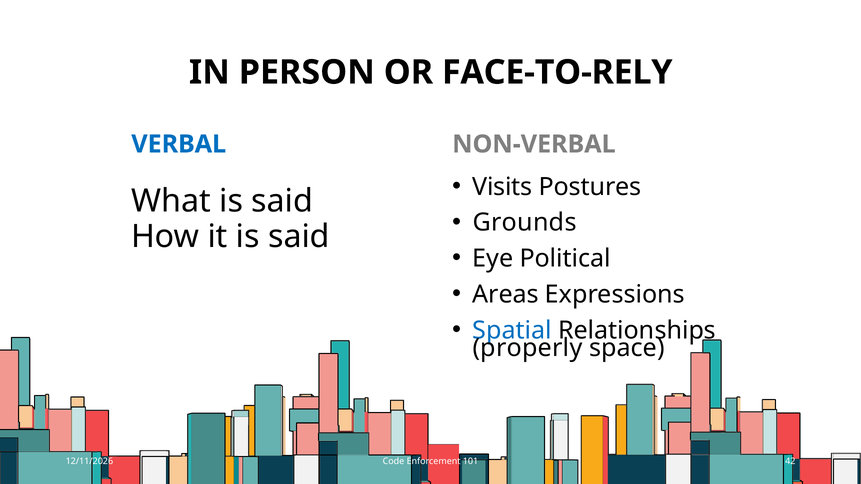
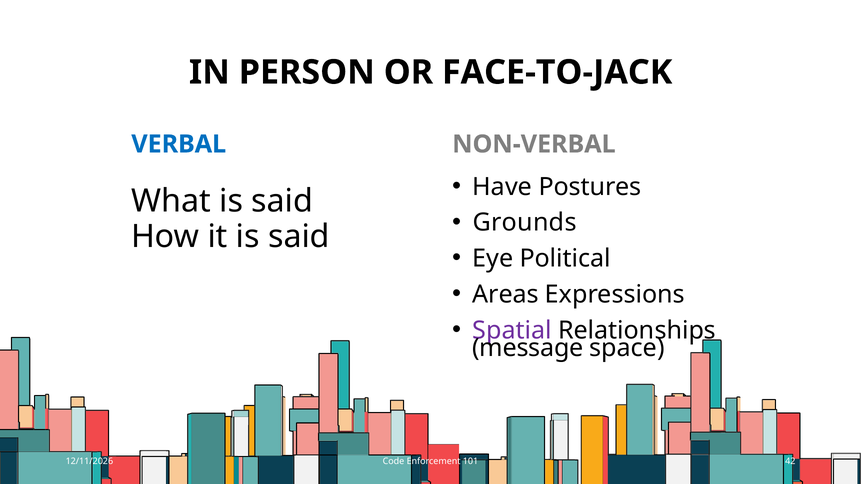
FACE-TO-RELY: FACE-TO-RELY -> FACE-TO-JACK
Visits: Visits -> Have
Spatial colour: blue -> purple
properly: properly -> message
